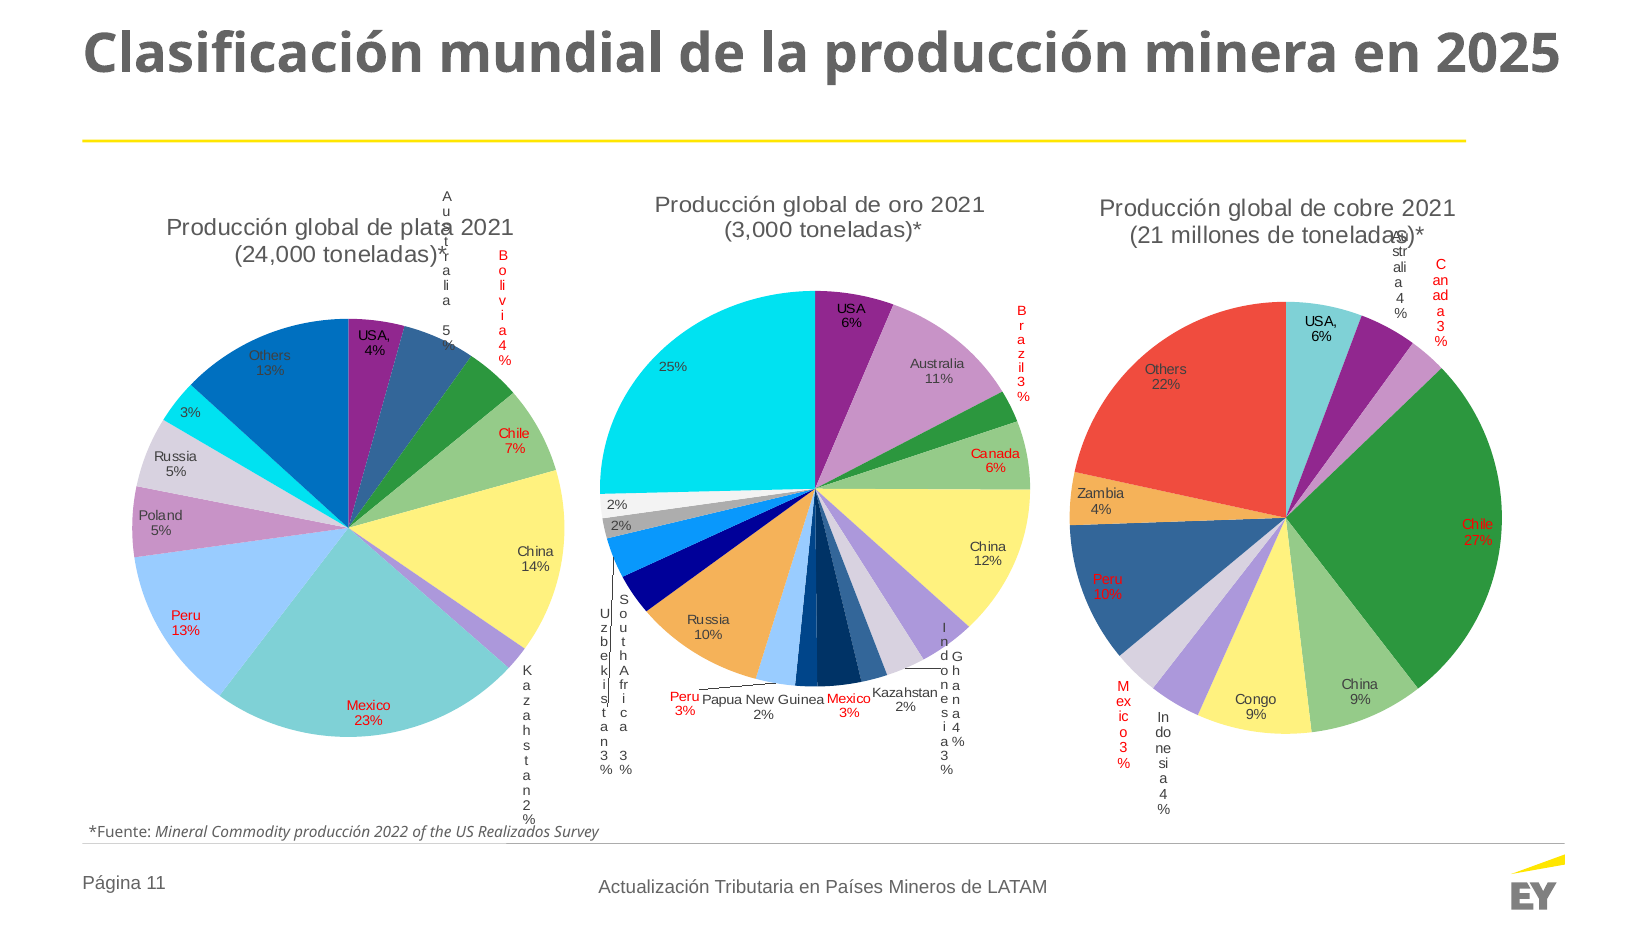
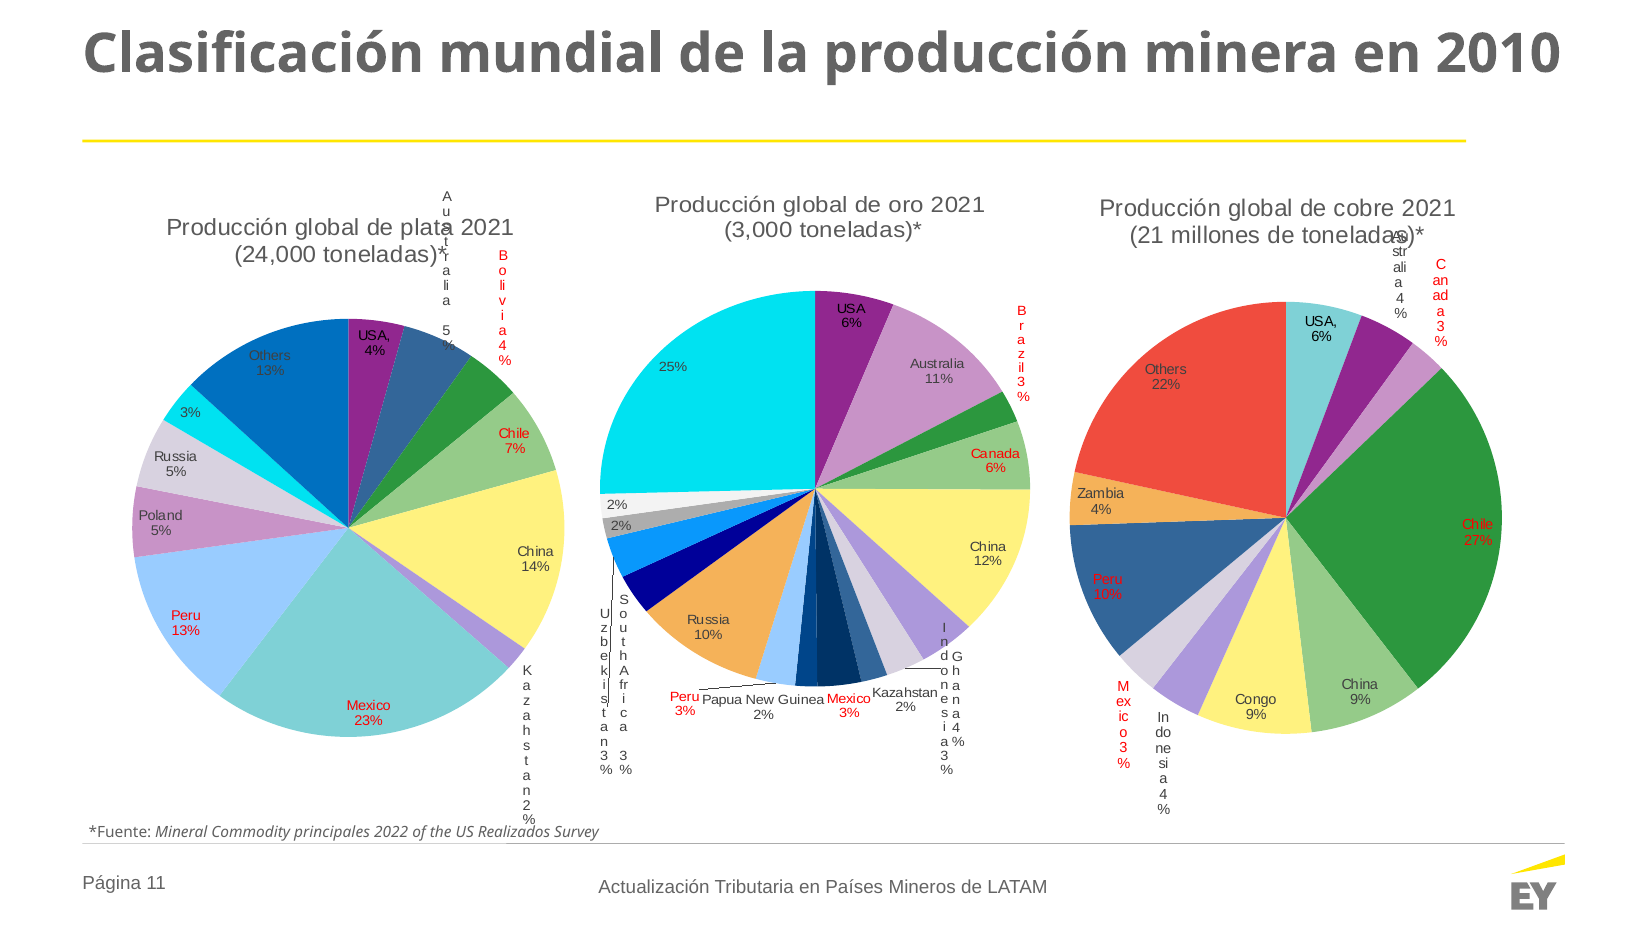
2025: 2025 -> 2010
Commodity producción: producción -> principales
